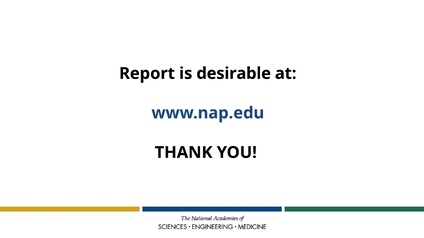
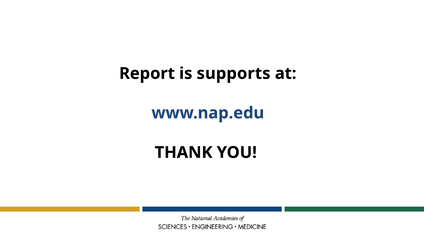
desirable: desirable -> supports
